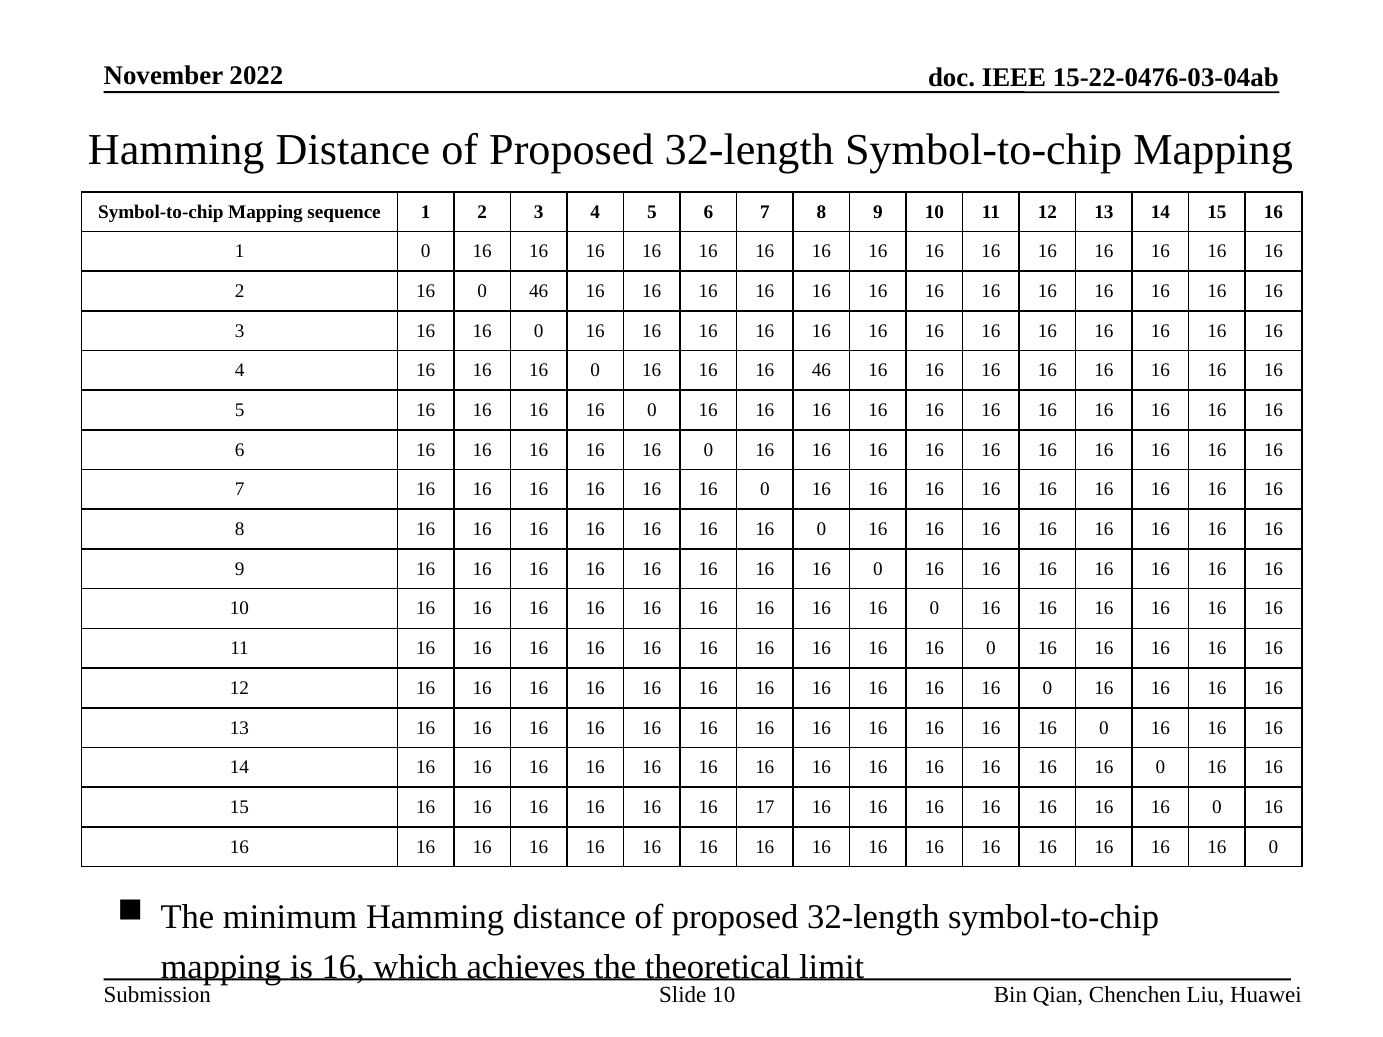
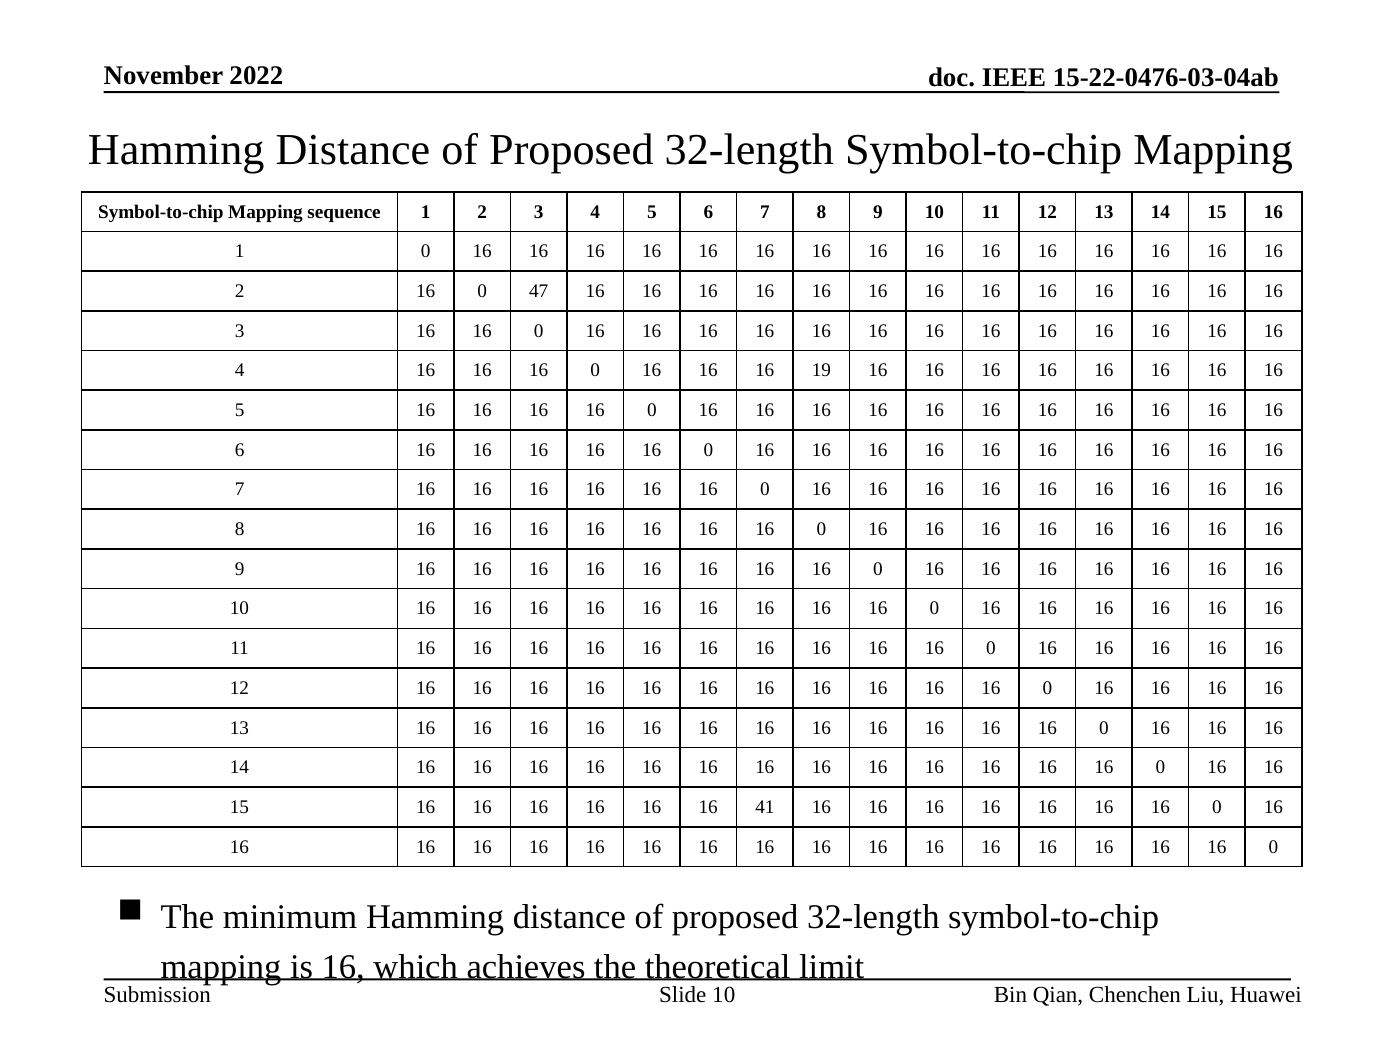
0 46: 46 -> 47
16 46: 46 -> 19
17: 17 -> 41
